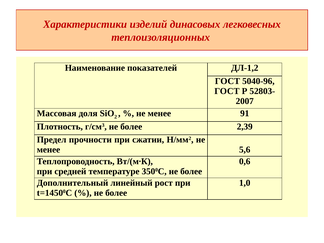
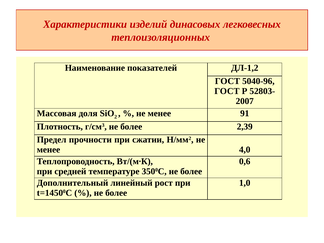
5,6: 5,6 -> 4,0
